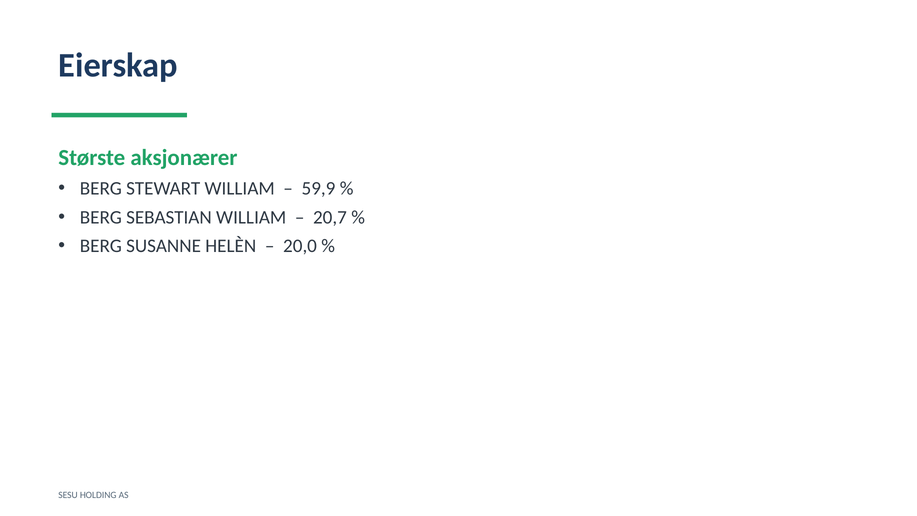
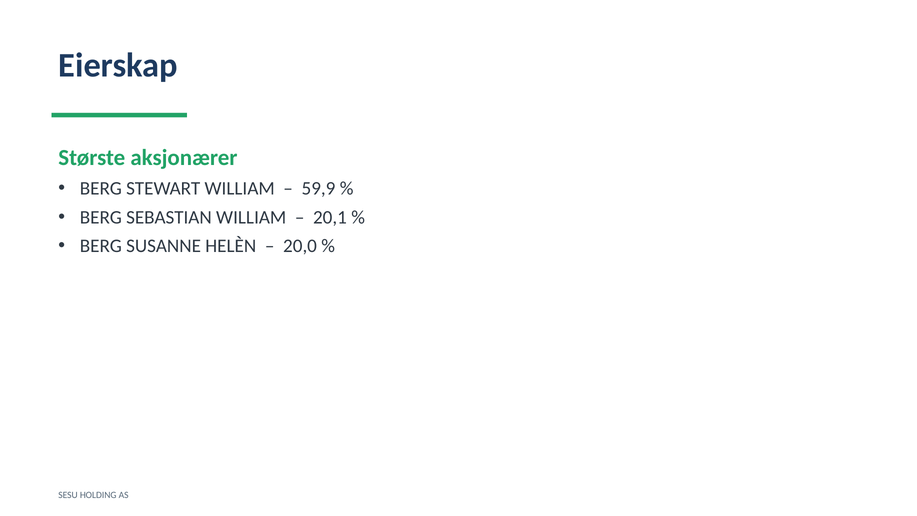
20,7: 20,7 -> 20,1
